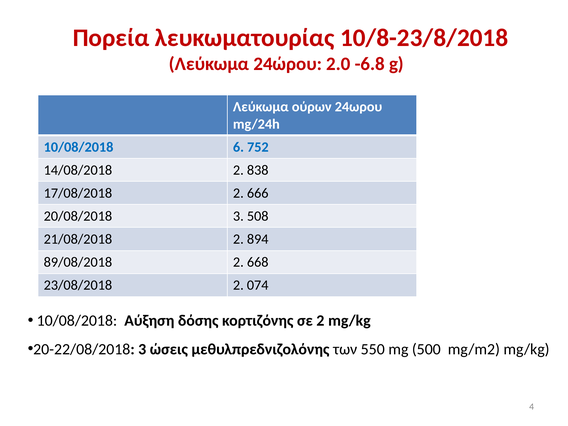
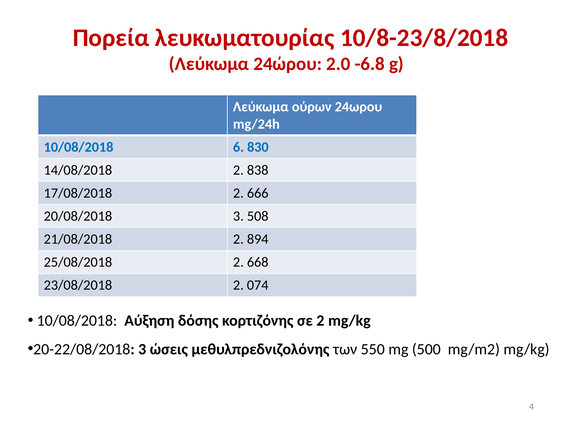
752: 752 -> 830
89/08/2018: 89/08/2018 -> 25/08/2018
